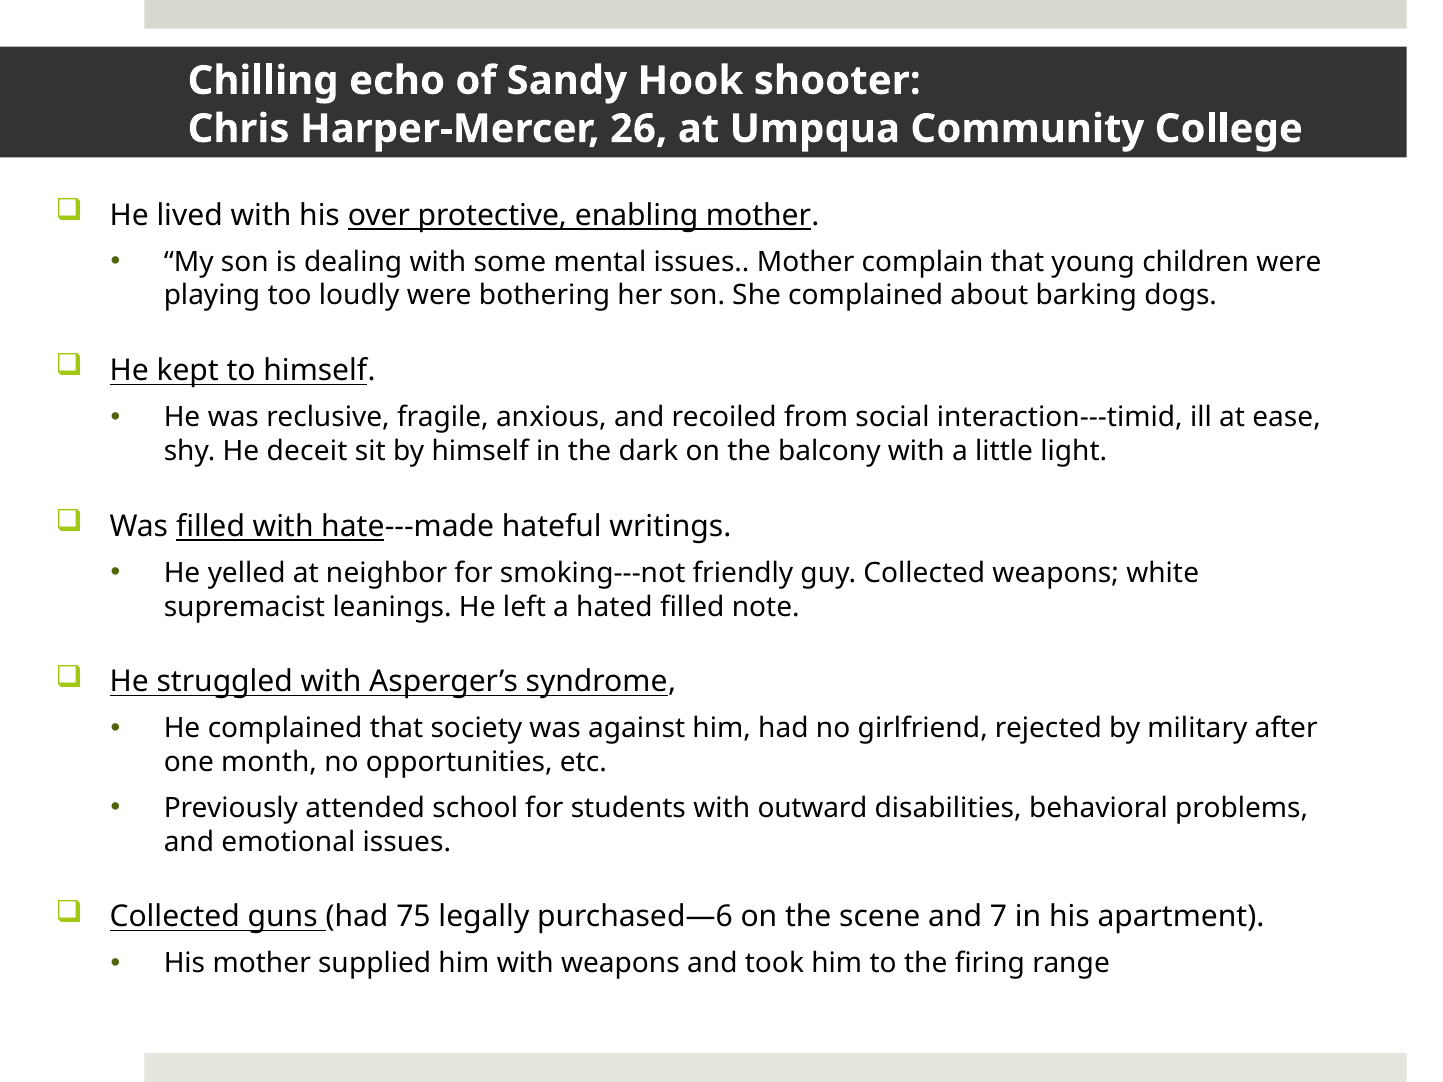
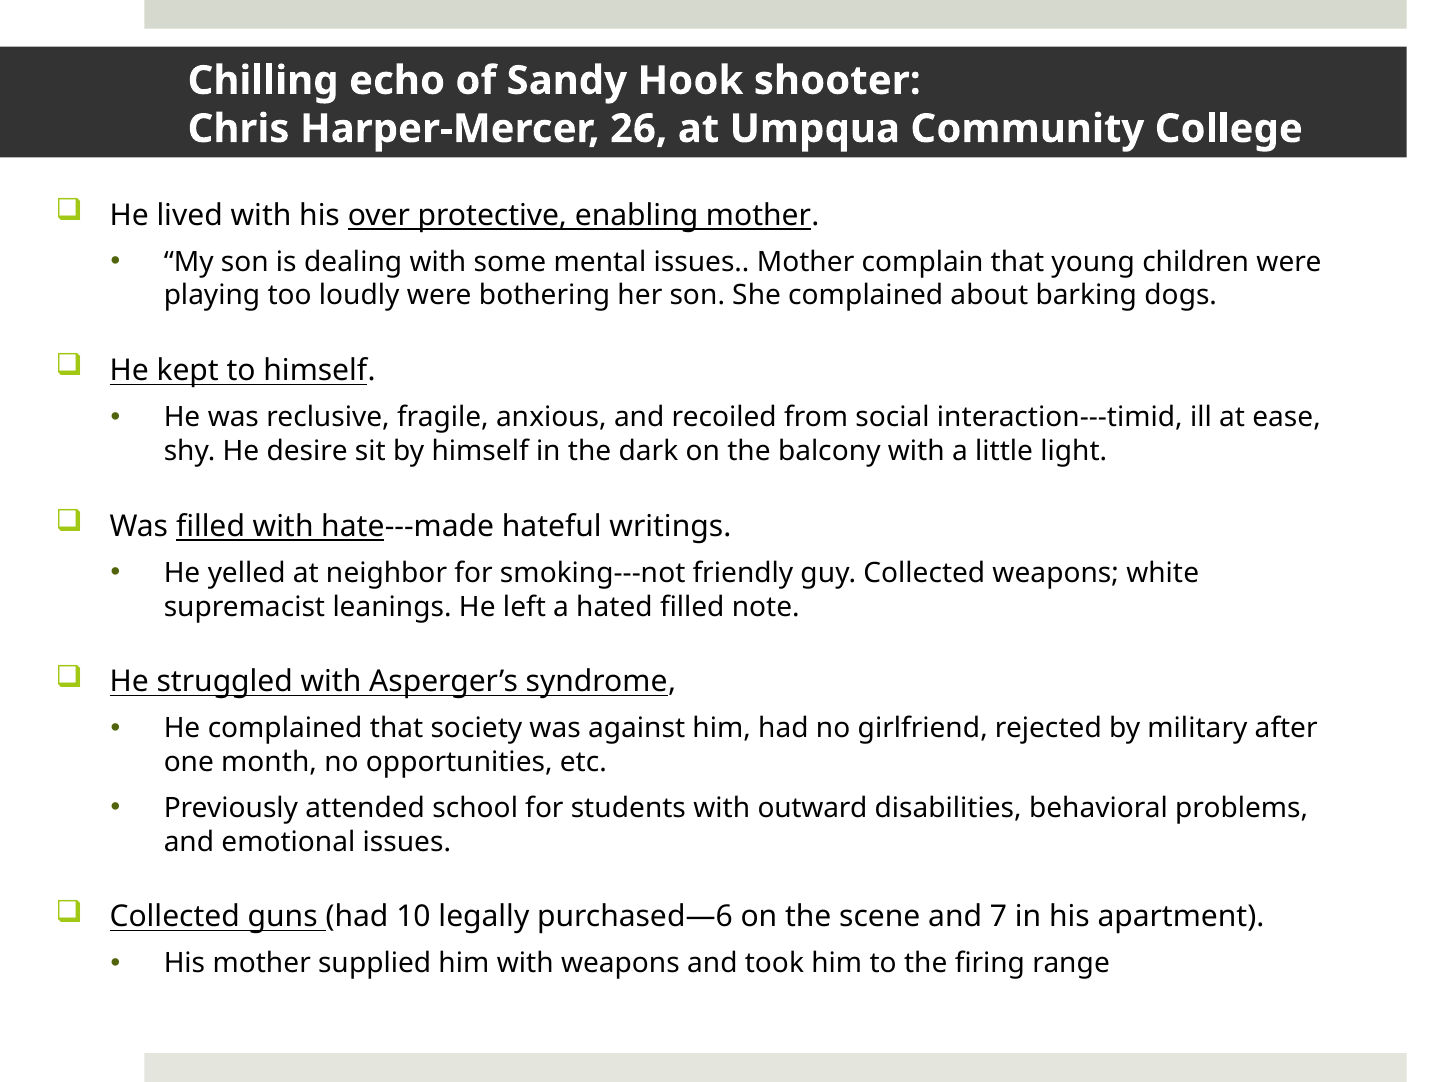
deceit: deceit -> desire
75: 75 -> 10
